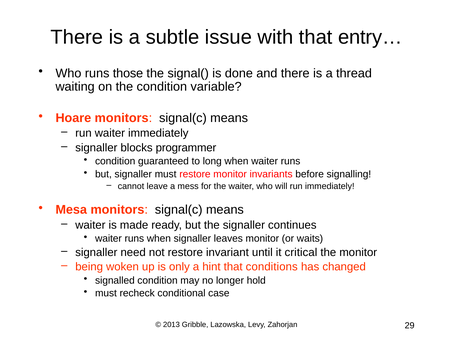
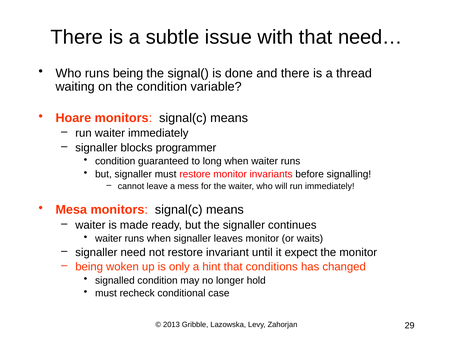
entry…: entry… -> need…
runs those: those -> being
critical: critical -> expect
